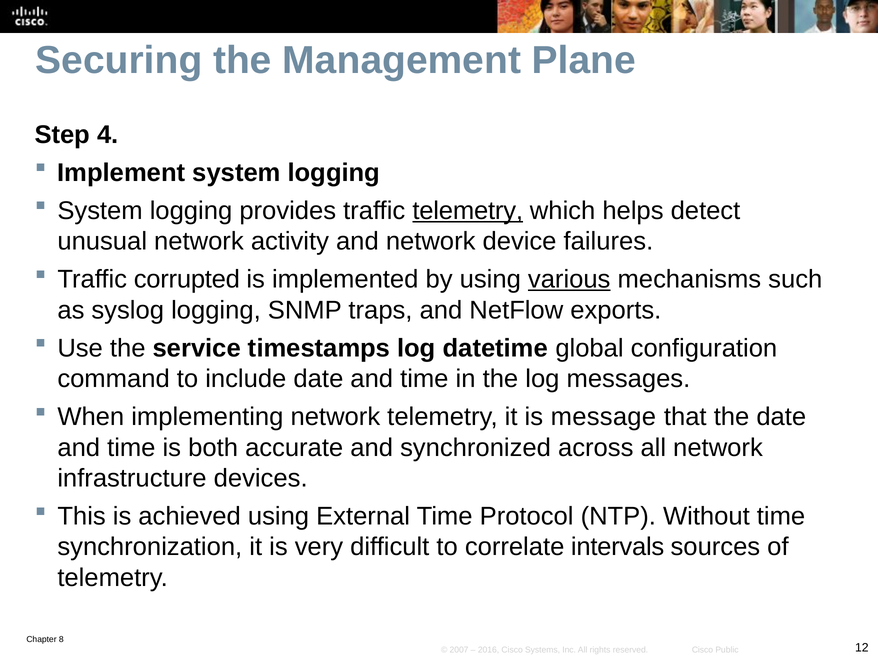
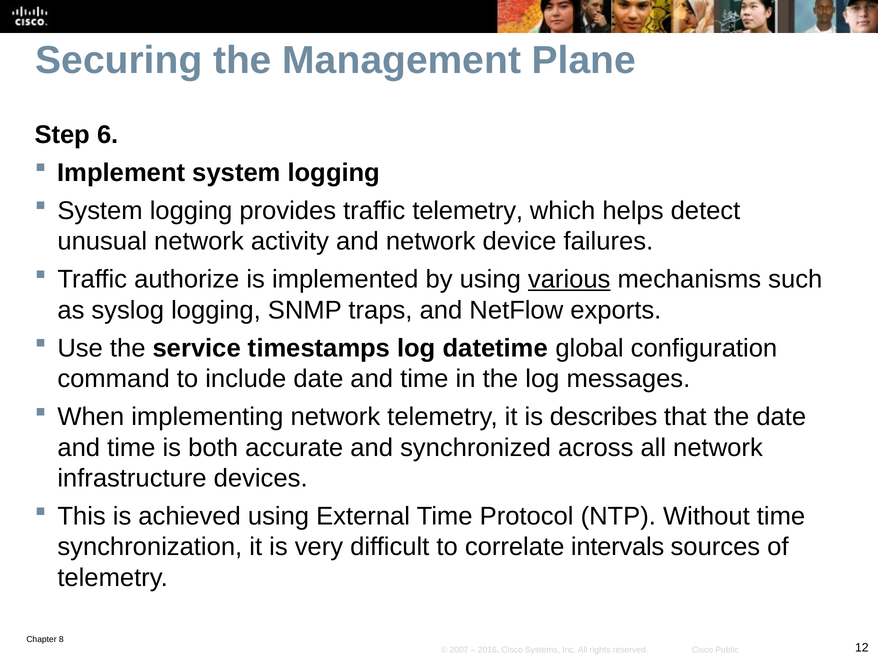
4: 4 -> 6
telemetry at (468, 211) underline: present -> none
corrupted: corrupted -> authorize
message: message -> describes
